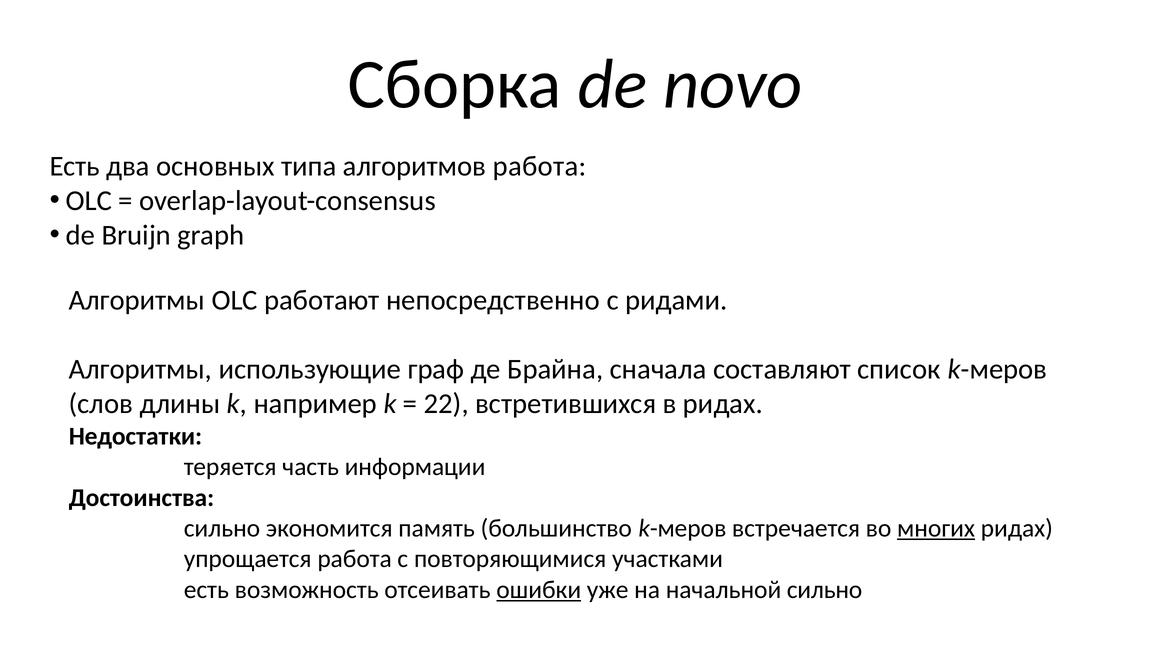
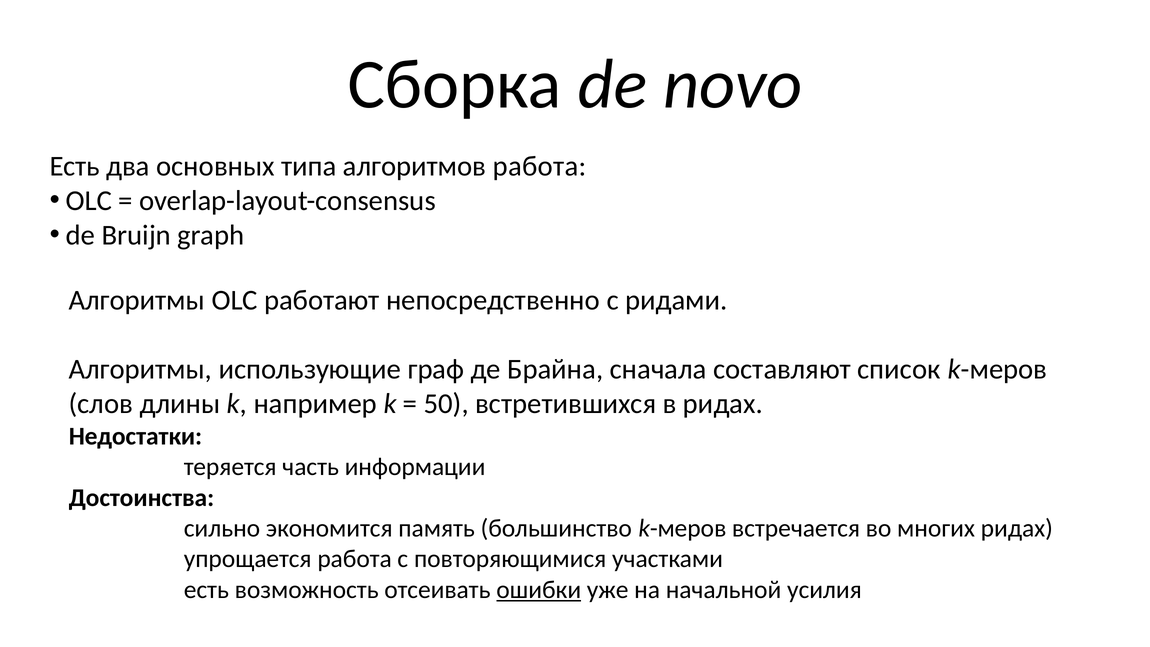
22: 22 -> 50
многих underline: present -> none
начальной сильно: сильно -> усилия
